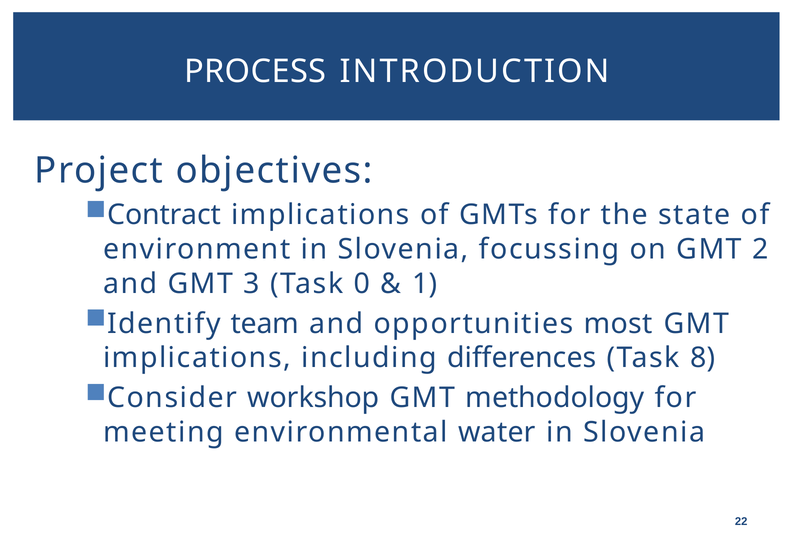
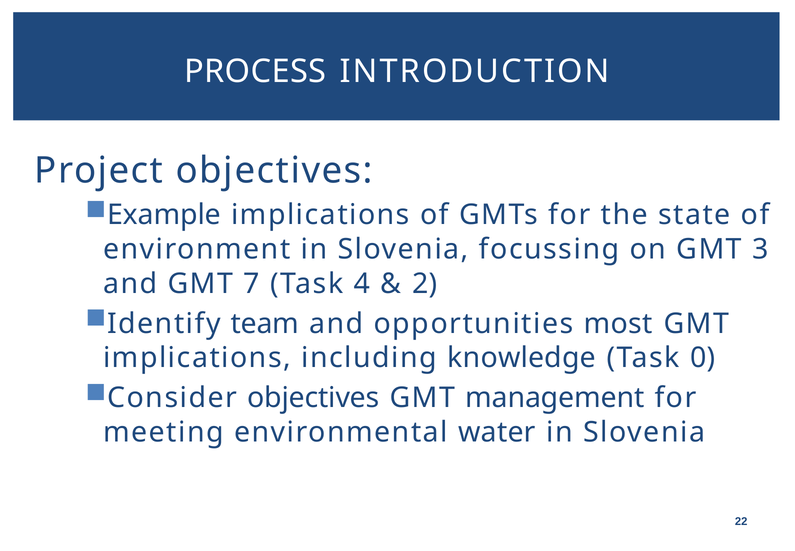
Contract: Contract -> Example
2: 2 -> 3
3: 3 -> 7
0: 0 -> 4
1: 1 -> 2
differences: differences -> knowledge
8: 8 -> 0
Consider workshop: workshop -> objectives
methodology: methodology -> management
